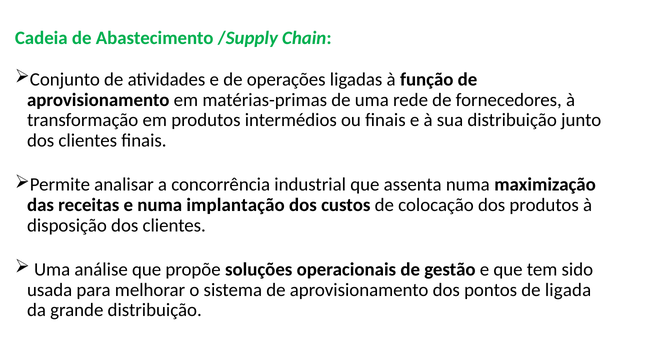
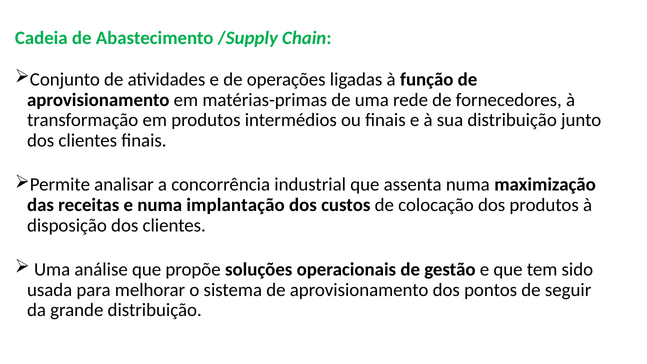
ligada: ligada -> seguir
